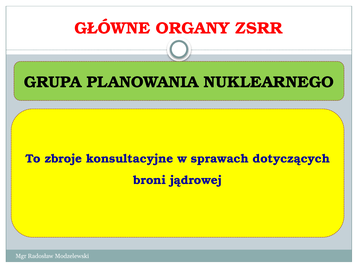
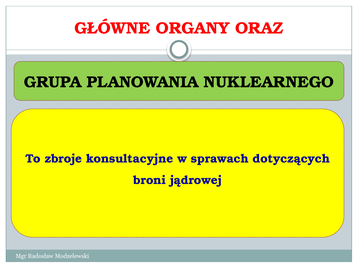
ZSRR: ZSRR -> ORAZ
